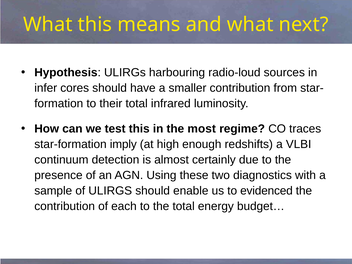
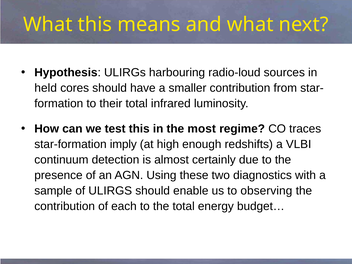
infer: infer -> held
evidenced: evidenced -> observing
